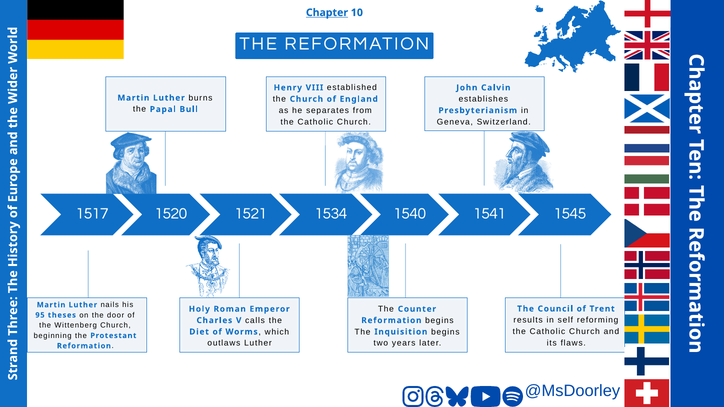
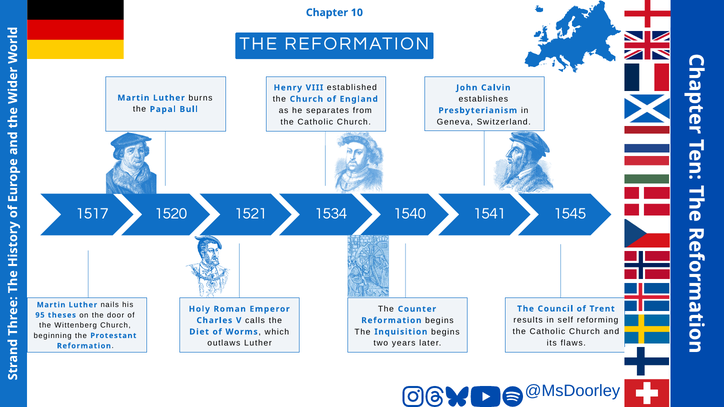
Chapter underline: present -> none
